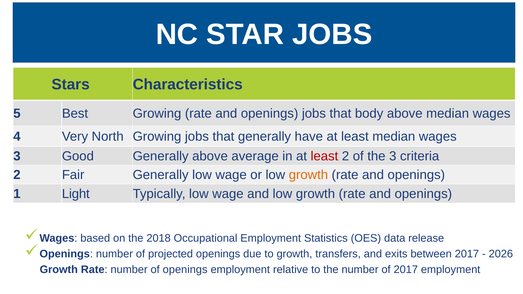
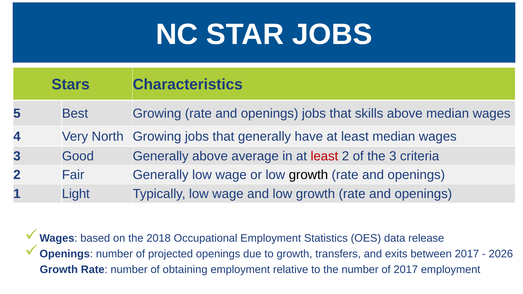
body: body -> skills
growth at (308, 175) colour: orange -> black
of openings: openings -> obtaining
